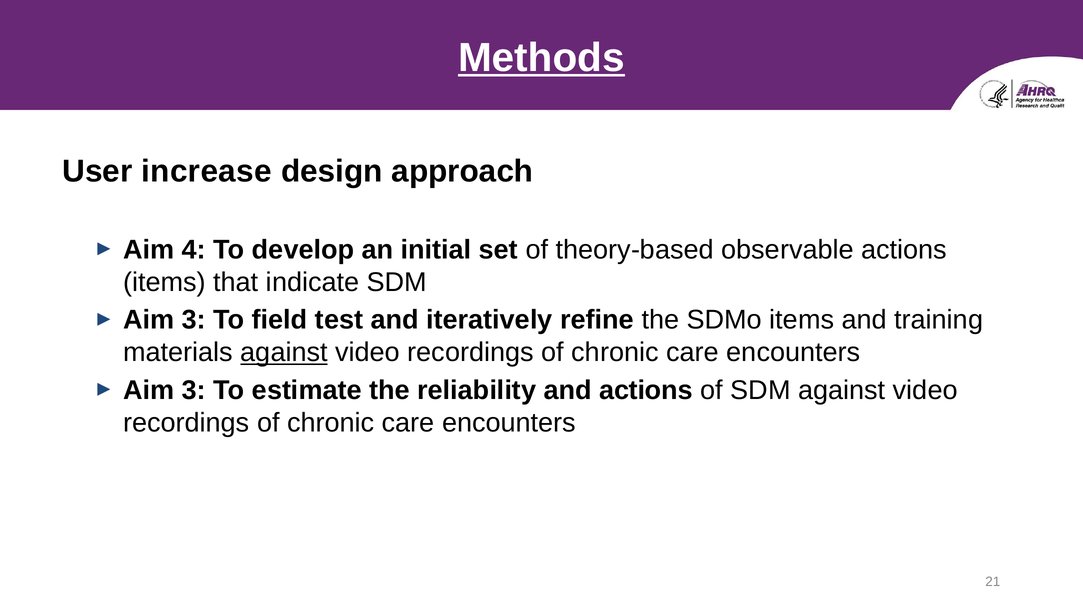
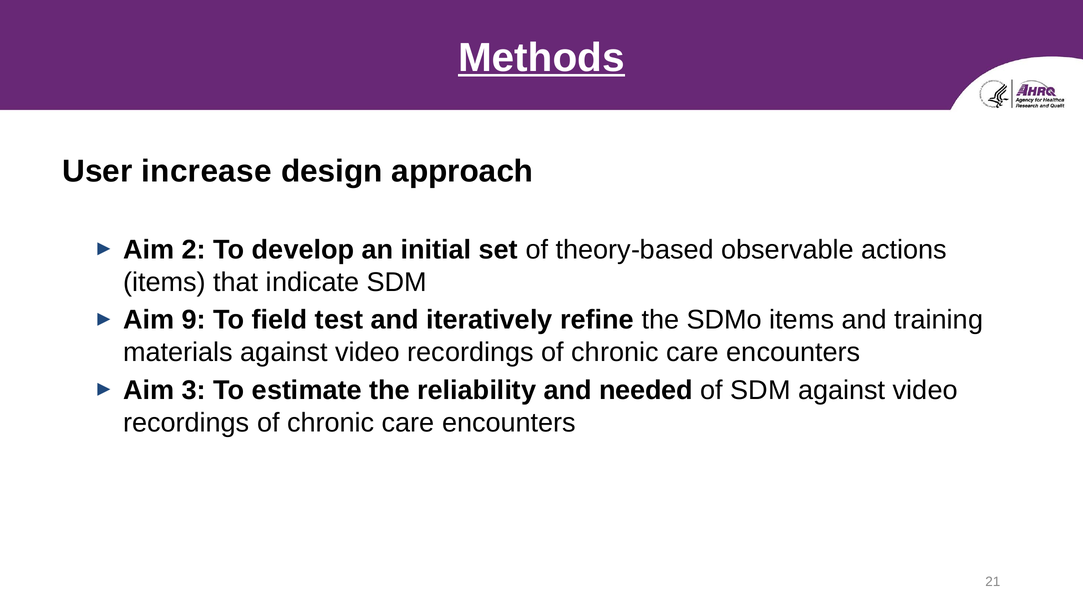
4: 4 -> 2
3 at (194, 320): 3 -> 9
against at (284, 353) underline: present -> none
and actions: actions -> needed
